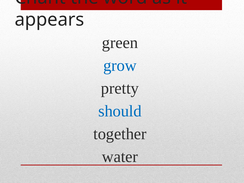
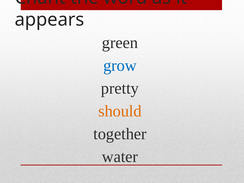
should colour: blue -> orange
